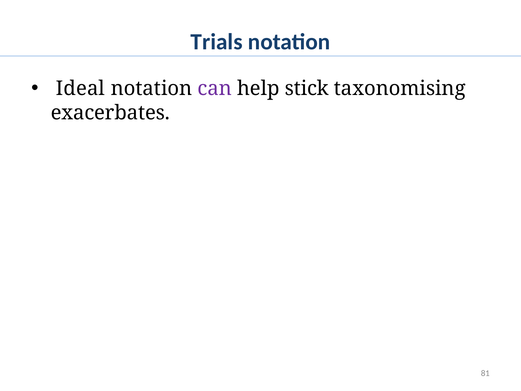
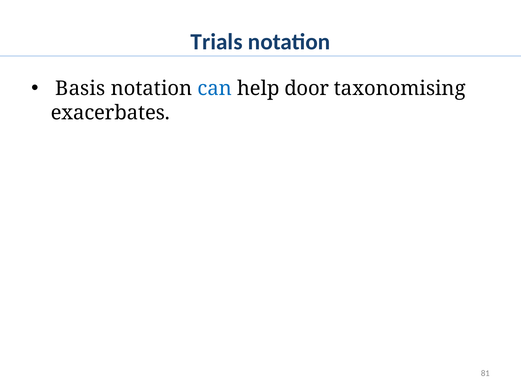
Ideal: Ideal -> Basis
can colour: purple -> blue
stick: stick -> door
